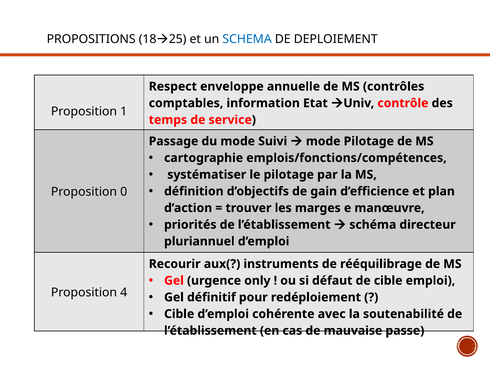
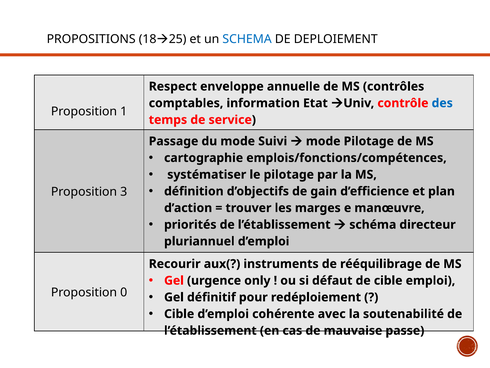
des colour: black -> blue
0: 0 -> 3
4: 4 -> 0
